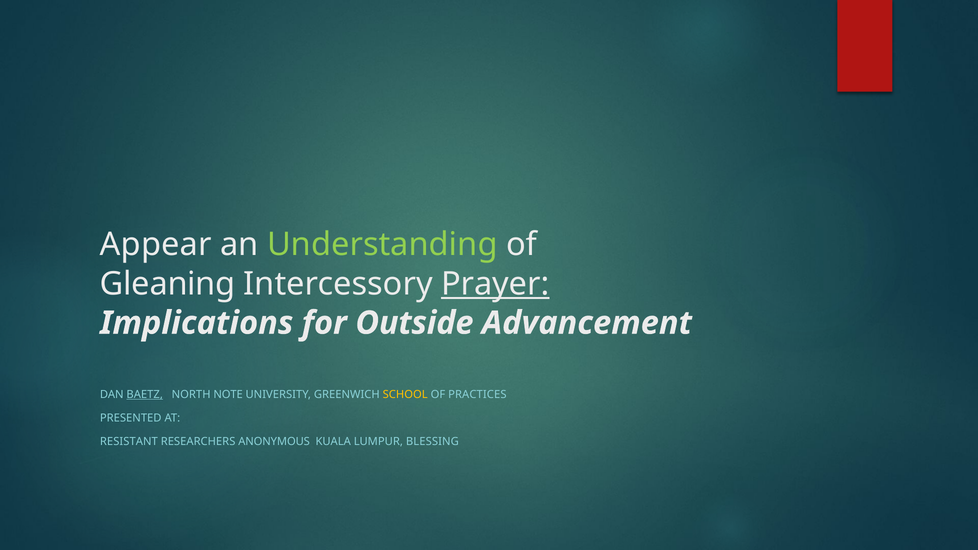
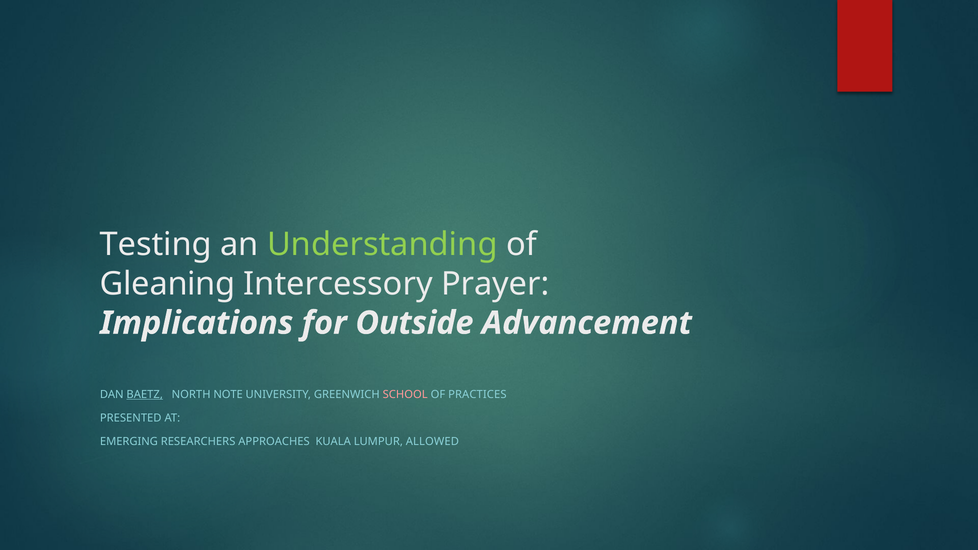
Appear: Appear -> Testing
Prayer underline: present -> none
SCHOOL colour: yellow -> pink
RESISTANT: RESISTANT -> EMERGING
ANONYMOUS: ANONYMOUS -> APPROACHES
BLESSING: BLESSING -> ALLOWED
